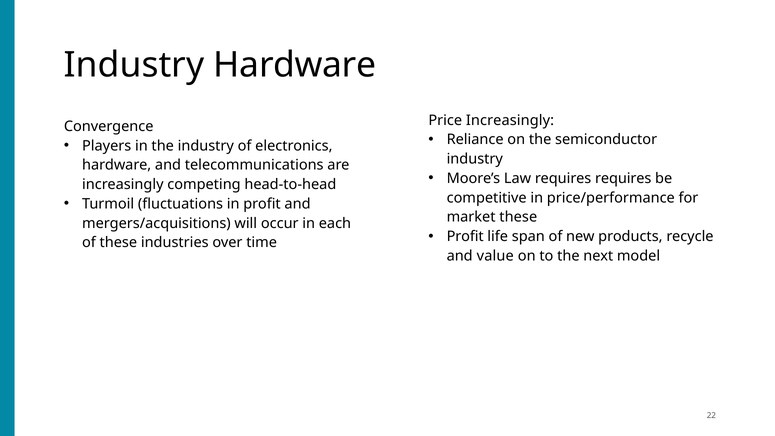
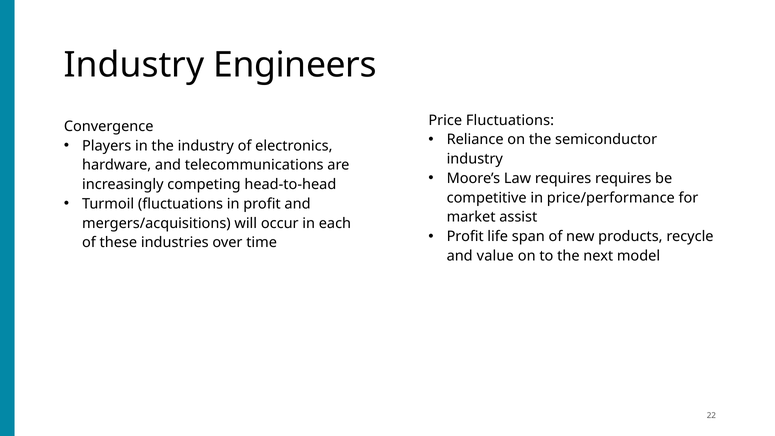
Industry Hardware: Hardware -> Engineers
Price Increasingly: Increasingly -> Fluctuations
market these: these -> assist
